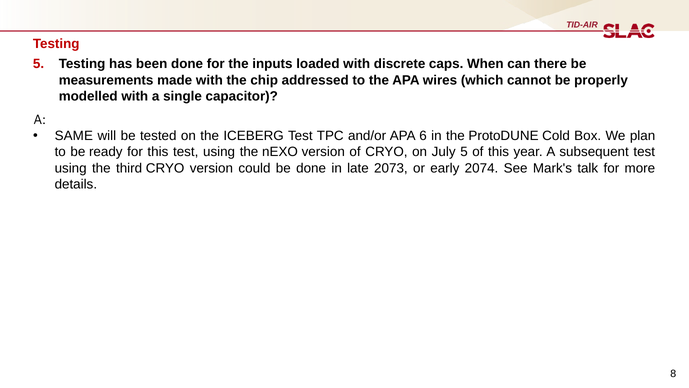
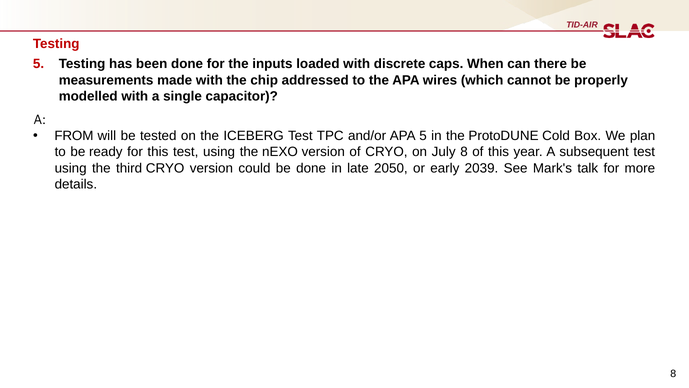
SAME: SAME -> FROM
APA 6: 6 -> 5
July 5: 5 -> 8
2073: 2073 -> 2050
2074: 2074 -> 2039
